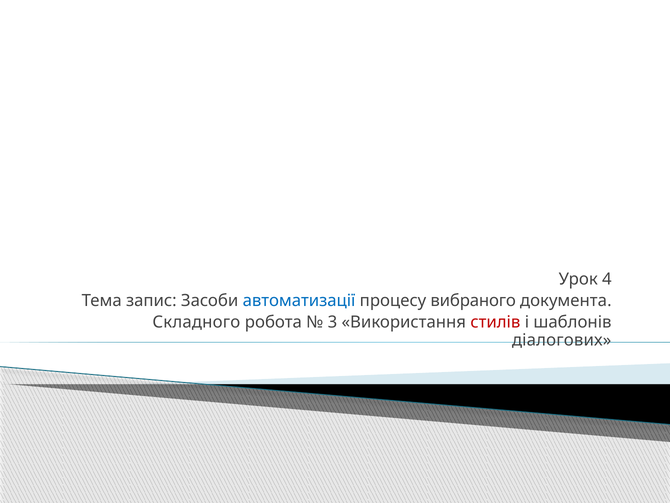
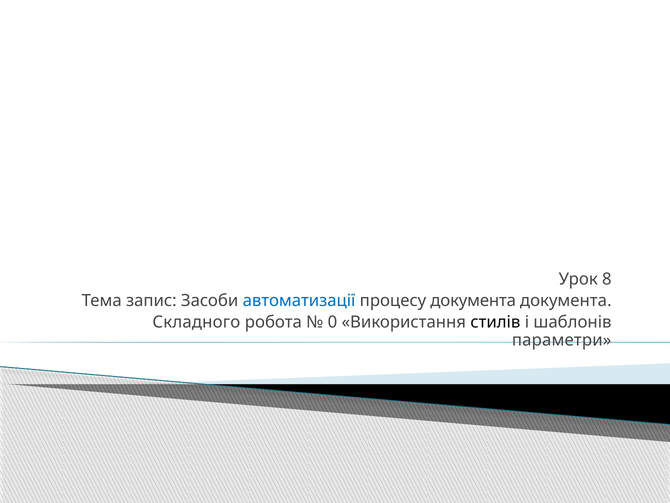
4: 4 -> 8
процесу вибраного: вибраного -> документа
3: 3 -> 0
стилів colour: red -> black
діалогових: діалогових -> параметри
